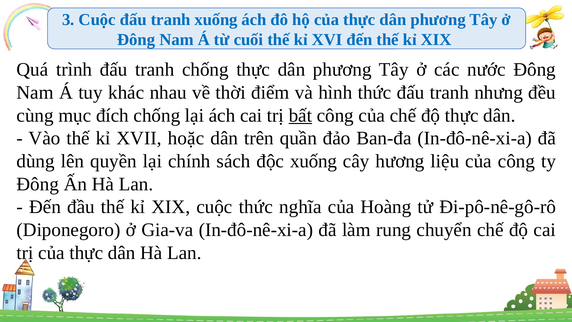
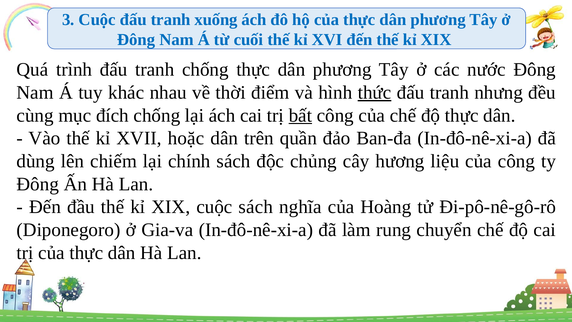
thức at (375, 92) underline: none -> present
quyền: quyền -> chiếm
độc xuống: xuống -> chủng
cuộc thức: thức -> sách
